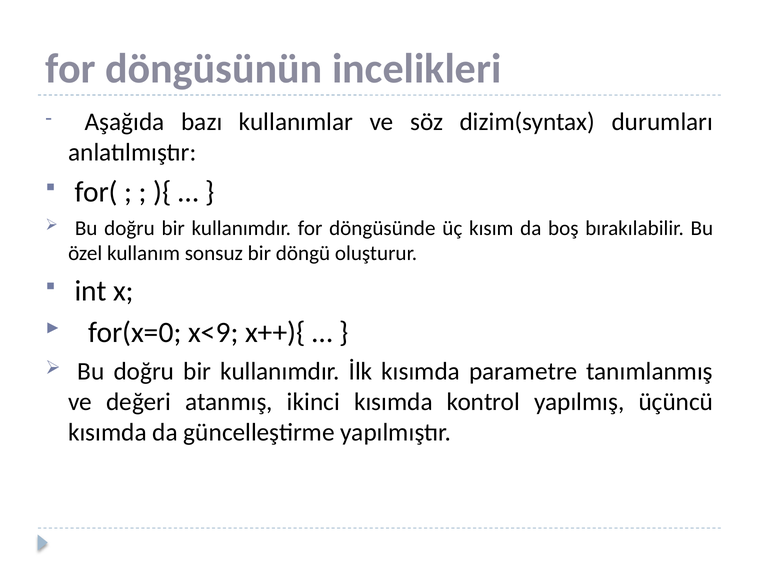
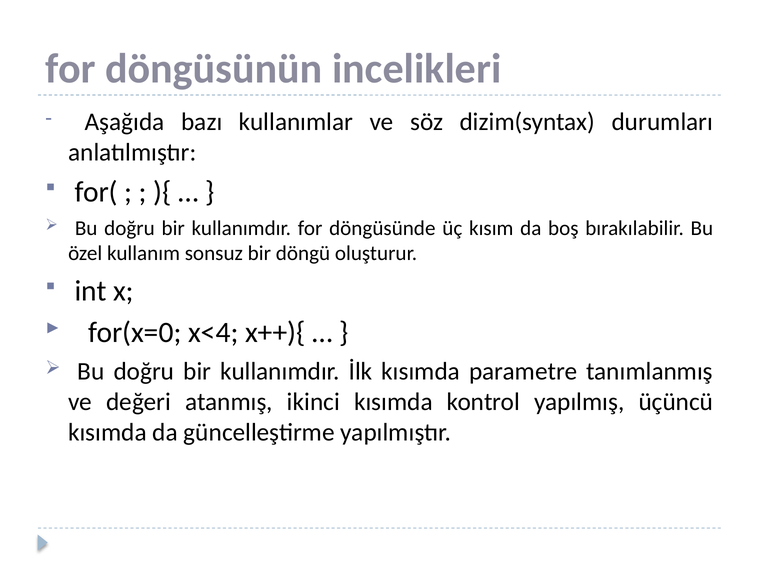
x<9: x<9 -> x<4
